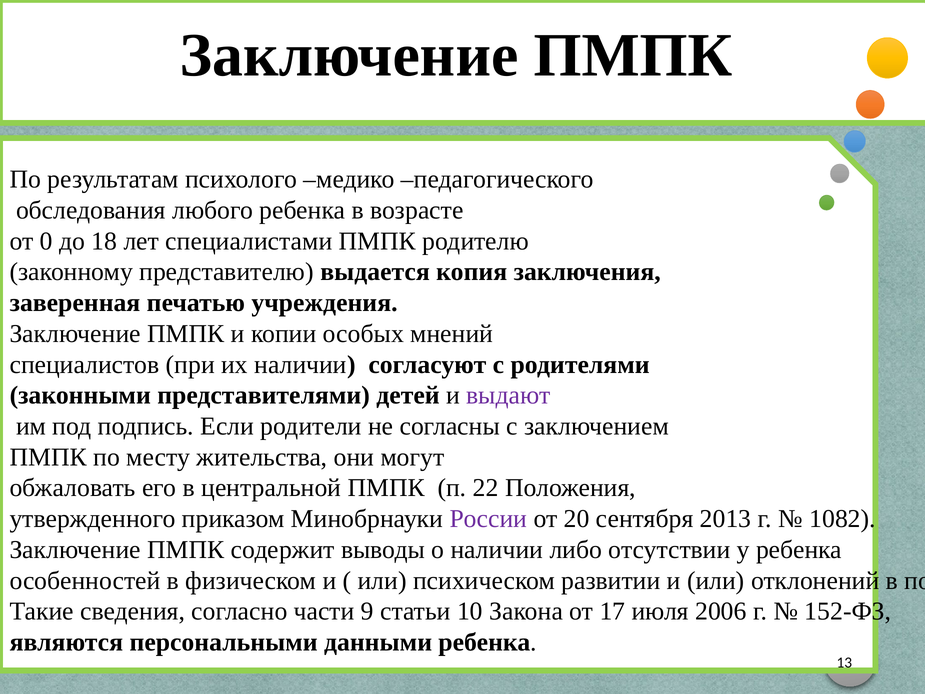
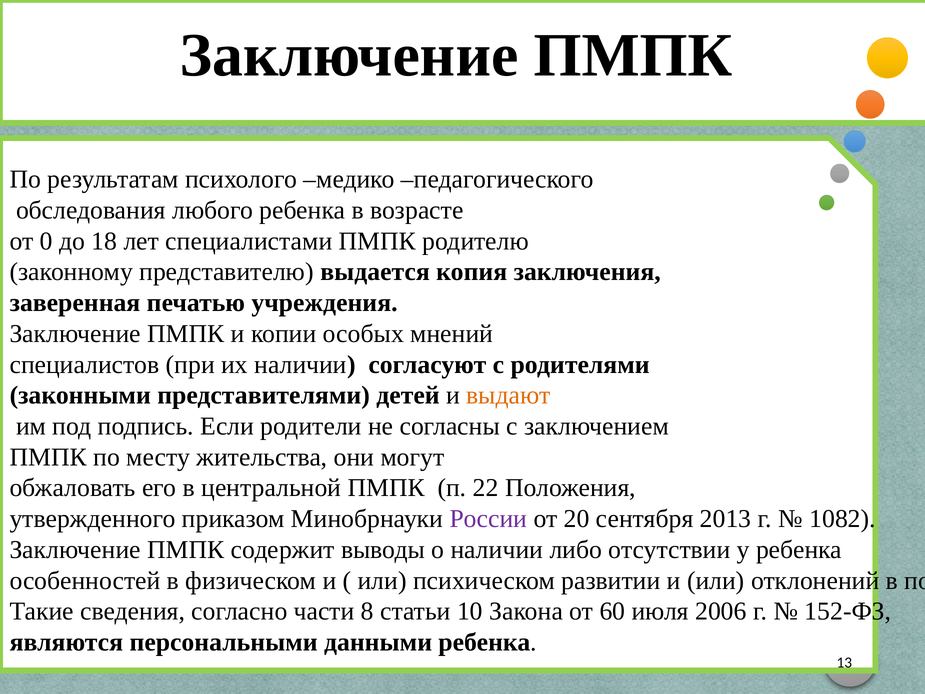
выдают colour: purple -> orange
9: 9 -> 8
17: 17 -> 60
